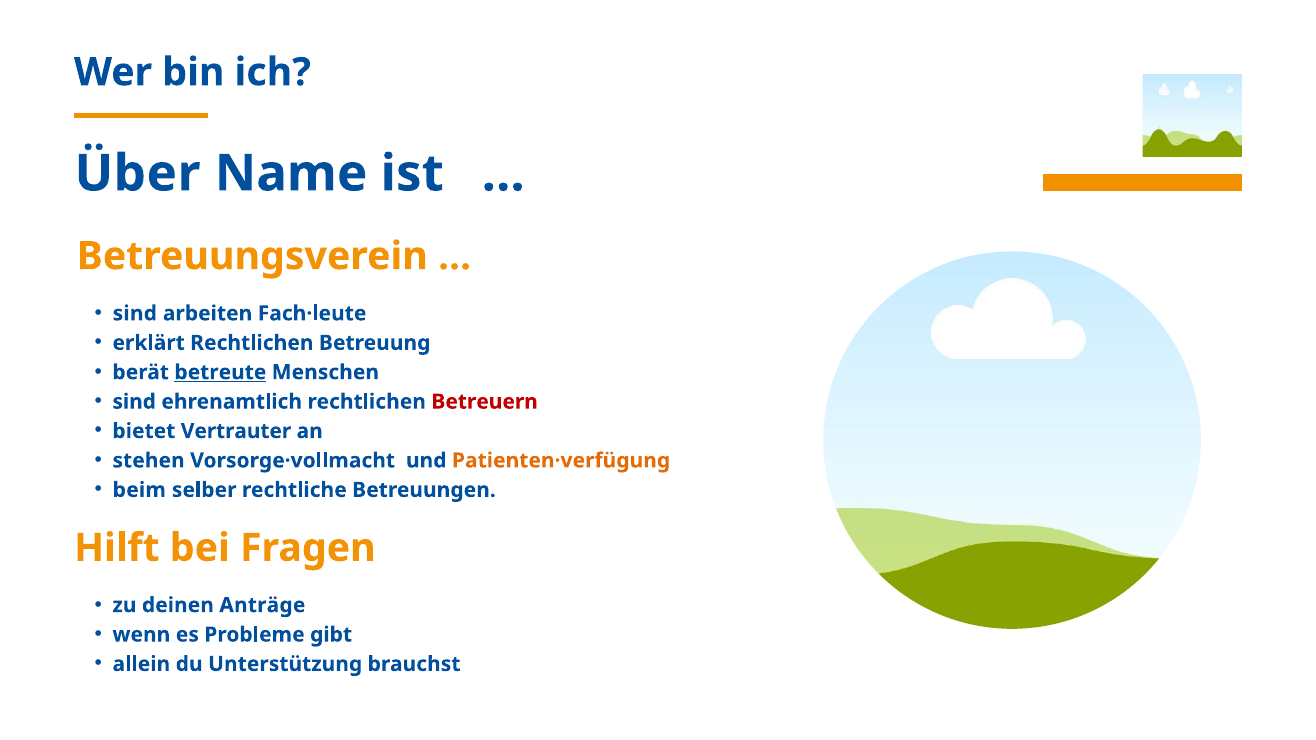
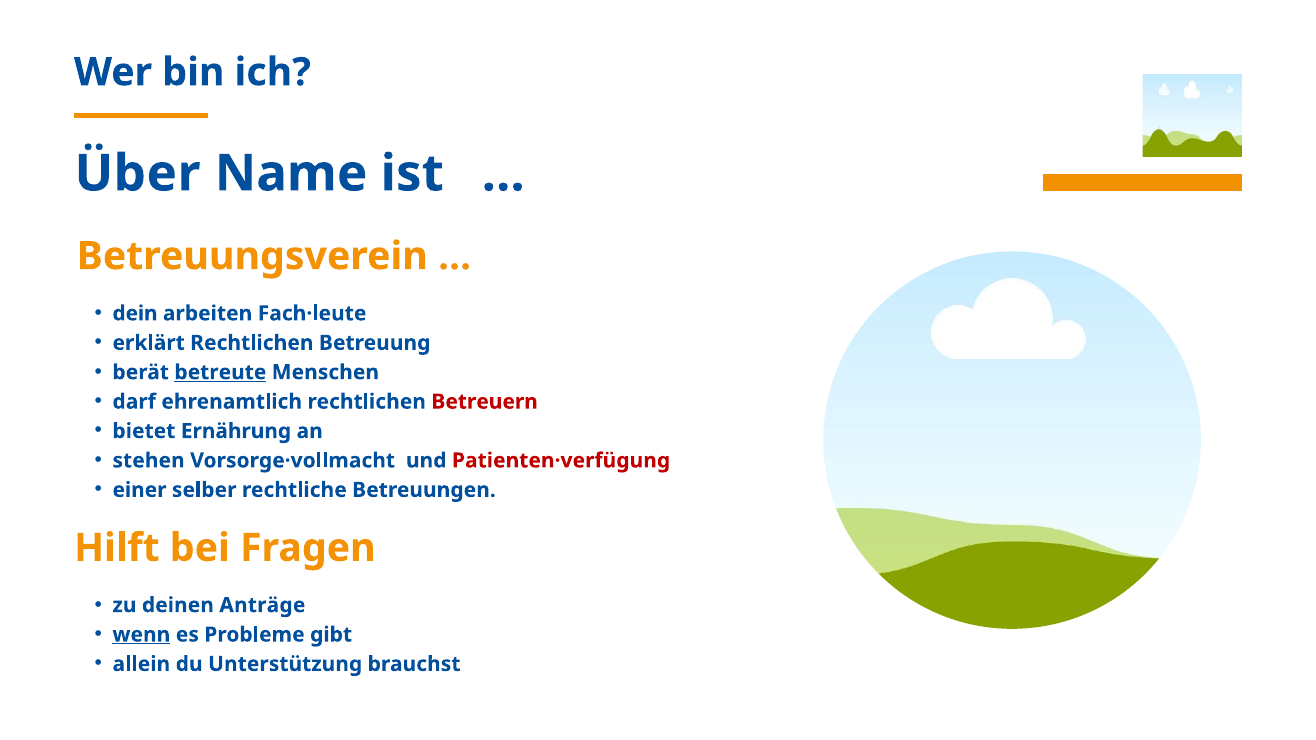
sind at (135, 314): sind -> dein
sind at (134, 402): sind -> darf
Vertrauter: Vertrauter -> Ernährung
Patienten·verfügung colour: orange -> red
beim: beim -> einer
wenn underline: none -> present
